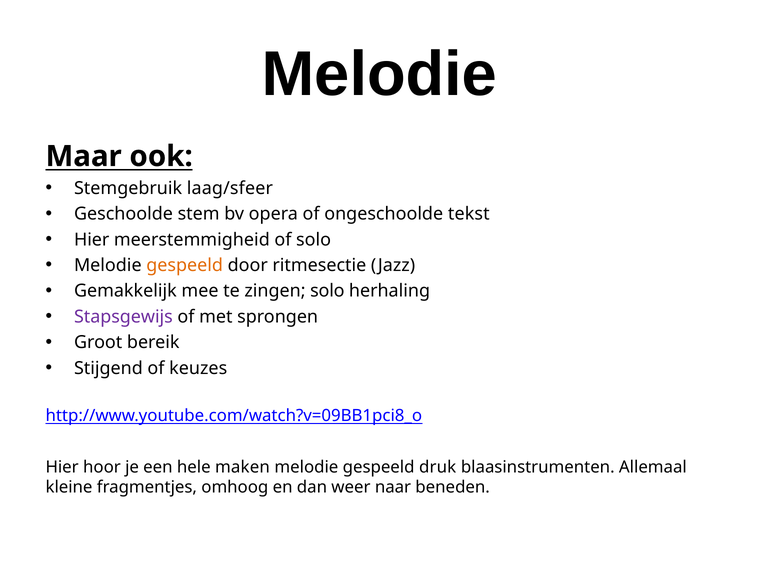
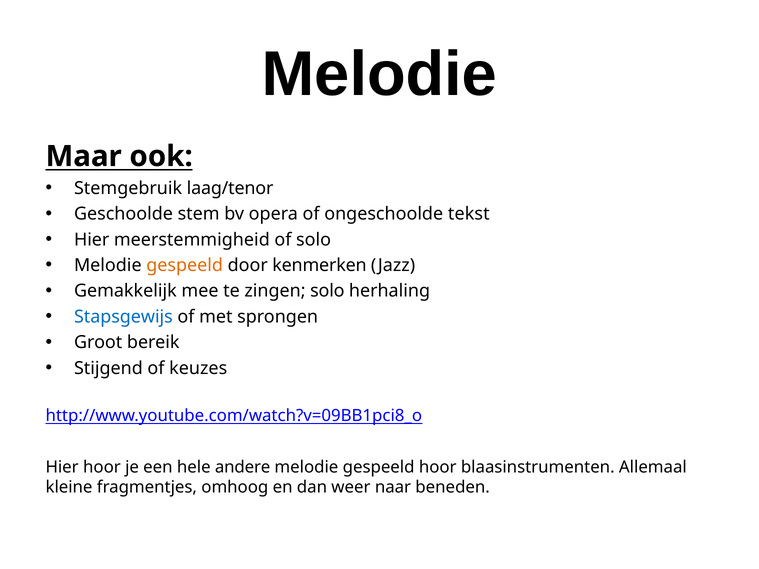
laag/sfeer: laag/sfeer -> laag/tenor
ritmesectie: ritmesectie -> kenmerken
Stapsgewijs colour: purple -> blue
maken: maken -> andere
gespeeld druk: druk -> hoor
